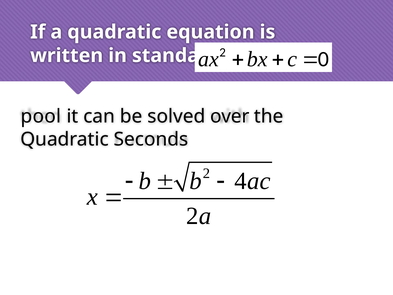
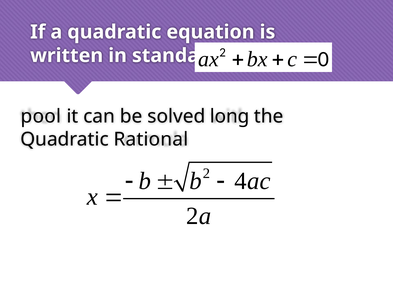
over: over -> long
Seconds: Seconds -> Rational
